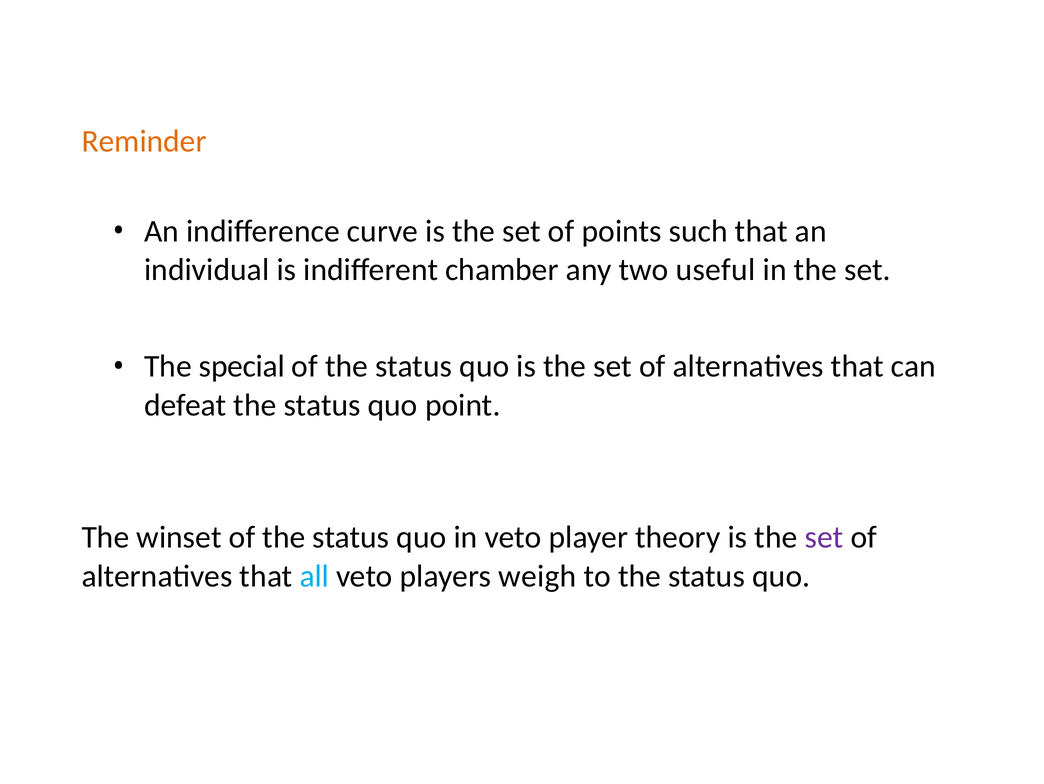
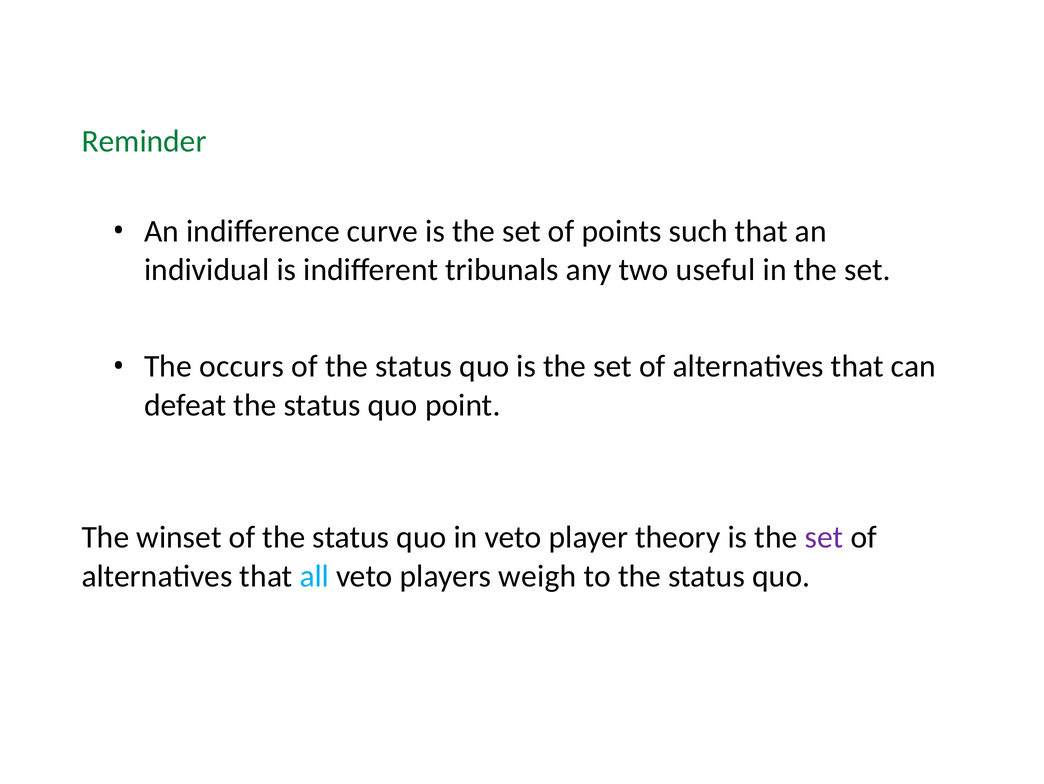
Reminder colour: orange -> green
chamber: chamber -> tribunals
special: special -> occurs
